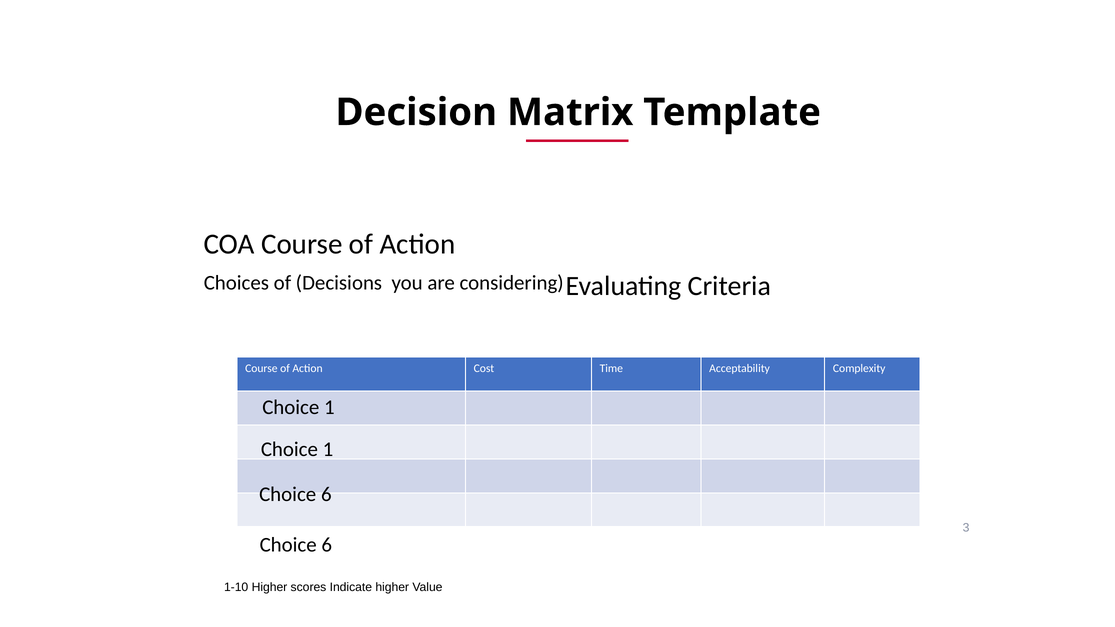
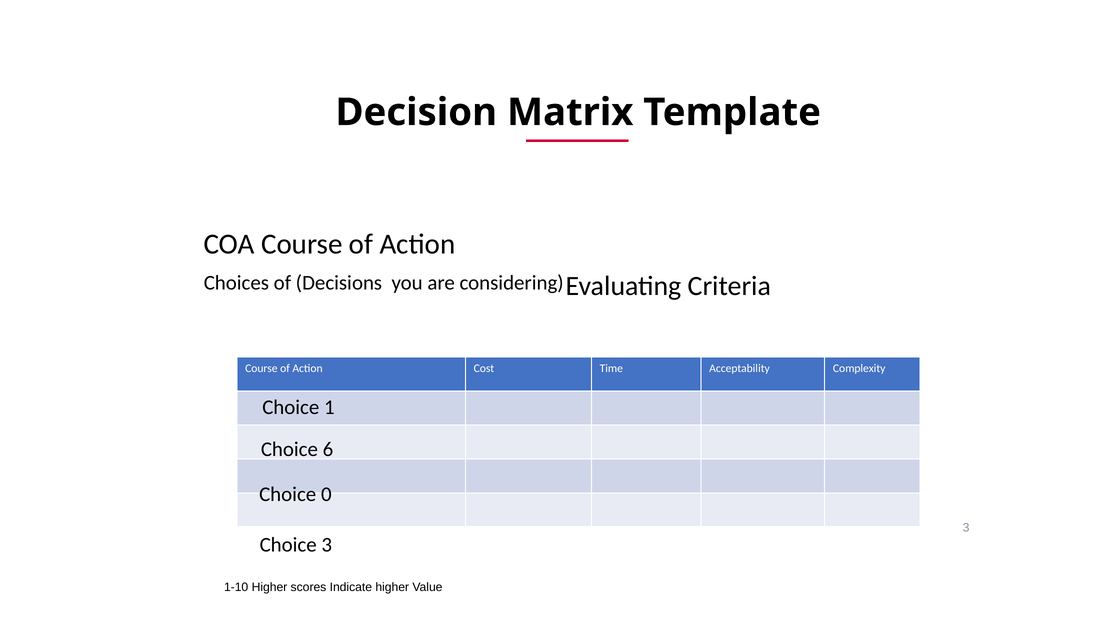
1 at (328, 450): 1 -> 6
6 at (326, 495): 6 -> 0
6 at (327, 545): 6 -> 3
